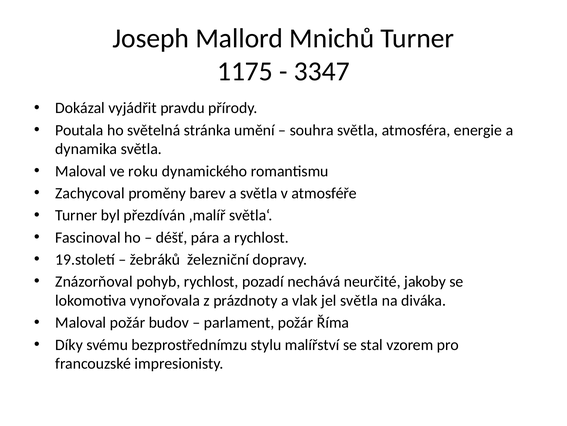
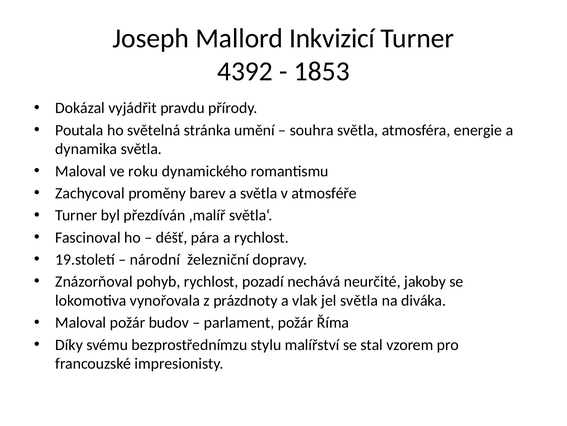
Mnichů: Mnichů -> Inkvizicí
1175: 1175 -> 4392
3347: 3347 -> 1853
žebráků: žebráků -> národní
